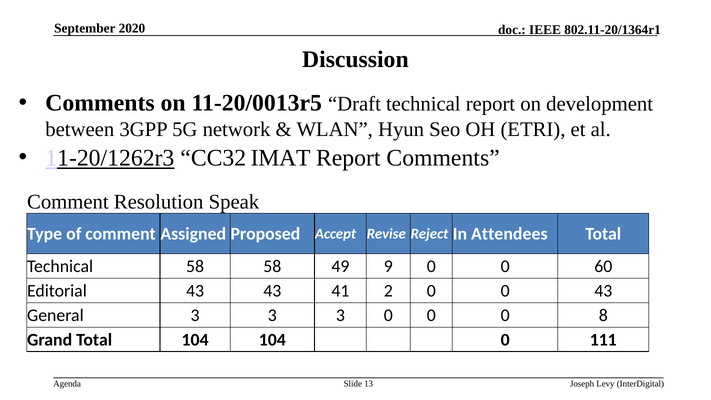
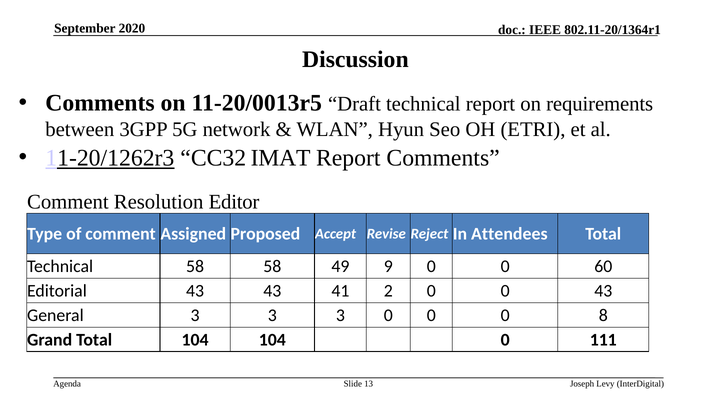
development: development -> requirements
Speak: Speak -> Editor
